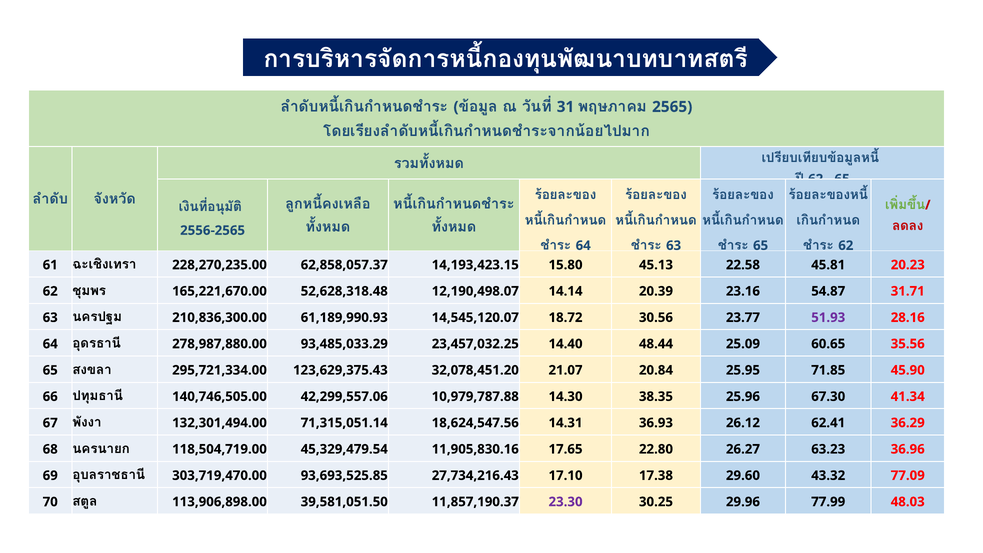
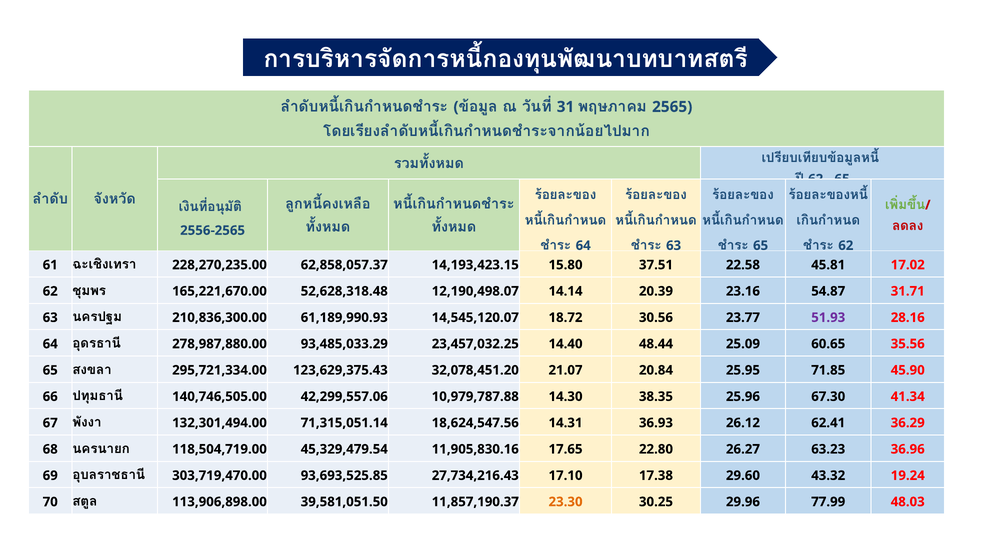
45.13: 45.13 -> 37.51
20.23: 20.23 -> 17.02
77.09: 77.09 -> 19.24
23.30 colour: purple -> orange
